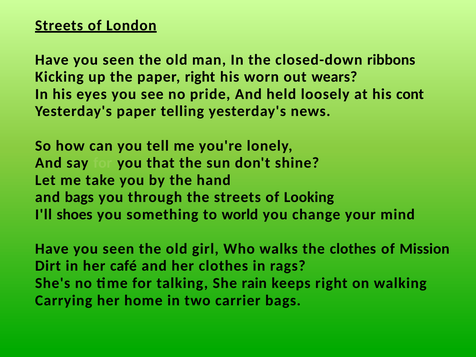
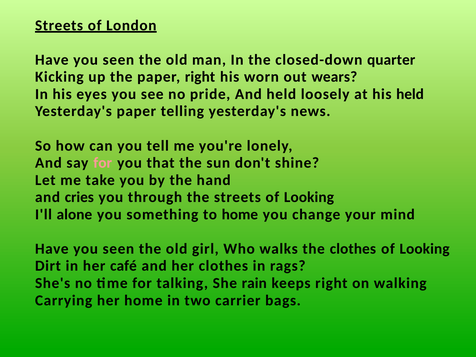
ribbons: ribbons -> quarter
his cont: cont -> held
for at (103, 163) colour: light green -> pink
and bags: bags -> cries
shoes: shoes -> alone
to world: world -> home
Mission at (425, 249): Mission -> Looking
